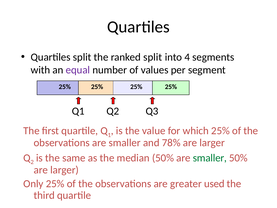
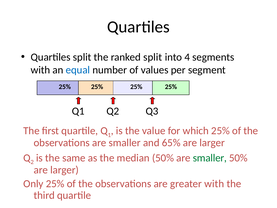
equal colour: purple -> blue
78%: 78% -> 65%
greater used: used -> with
